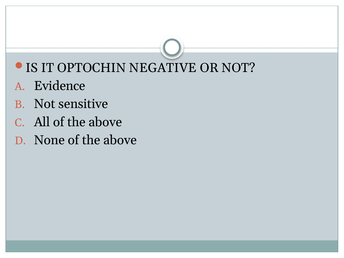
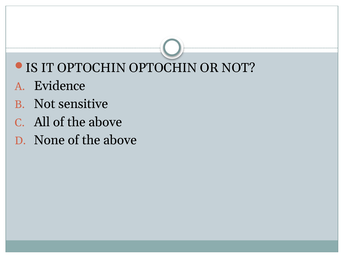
OPTOCHIN NEGATIVE: NEGATIVE -> OPTOCHIN
